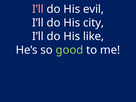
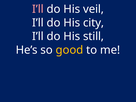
evil: evil -> veil
like: like -> still
good colour: light green -> yellow
